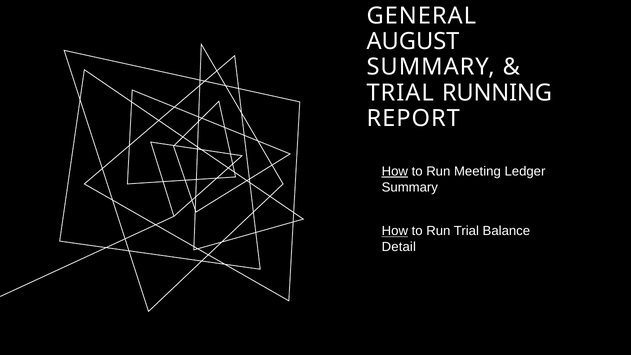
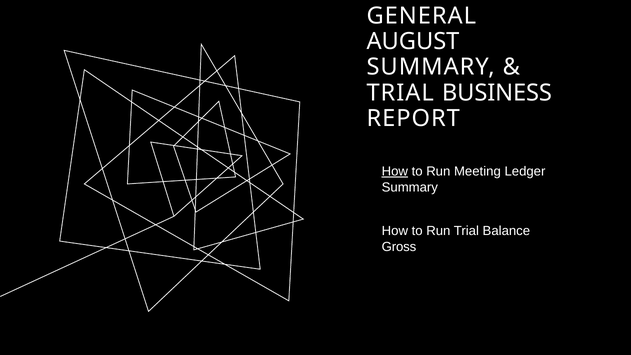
RUNNING: RUNNING -> BUSINESS
How at (395, 231) underline: present -> none
Detail: Detail -> Gross
